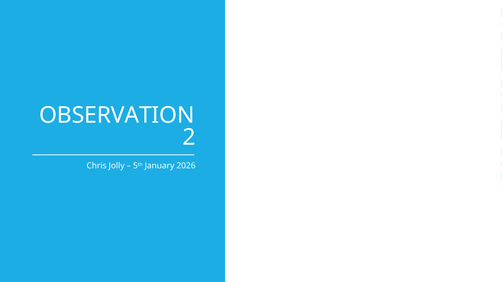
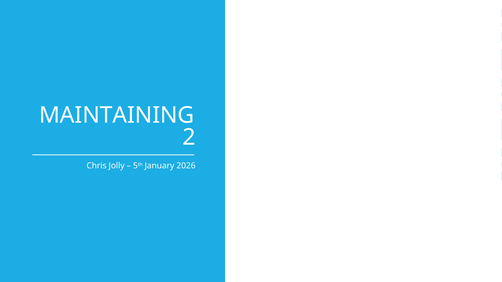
OBSERVATION: OBSERVATION -> MAINTAINING
